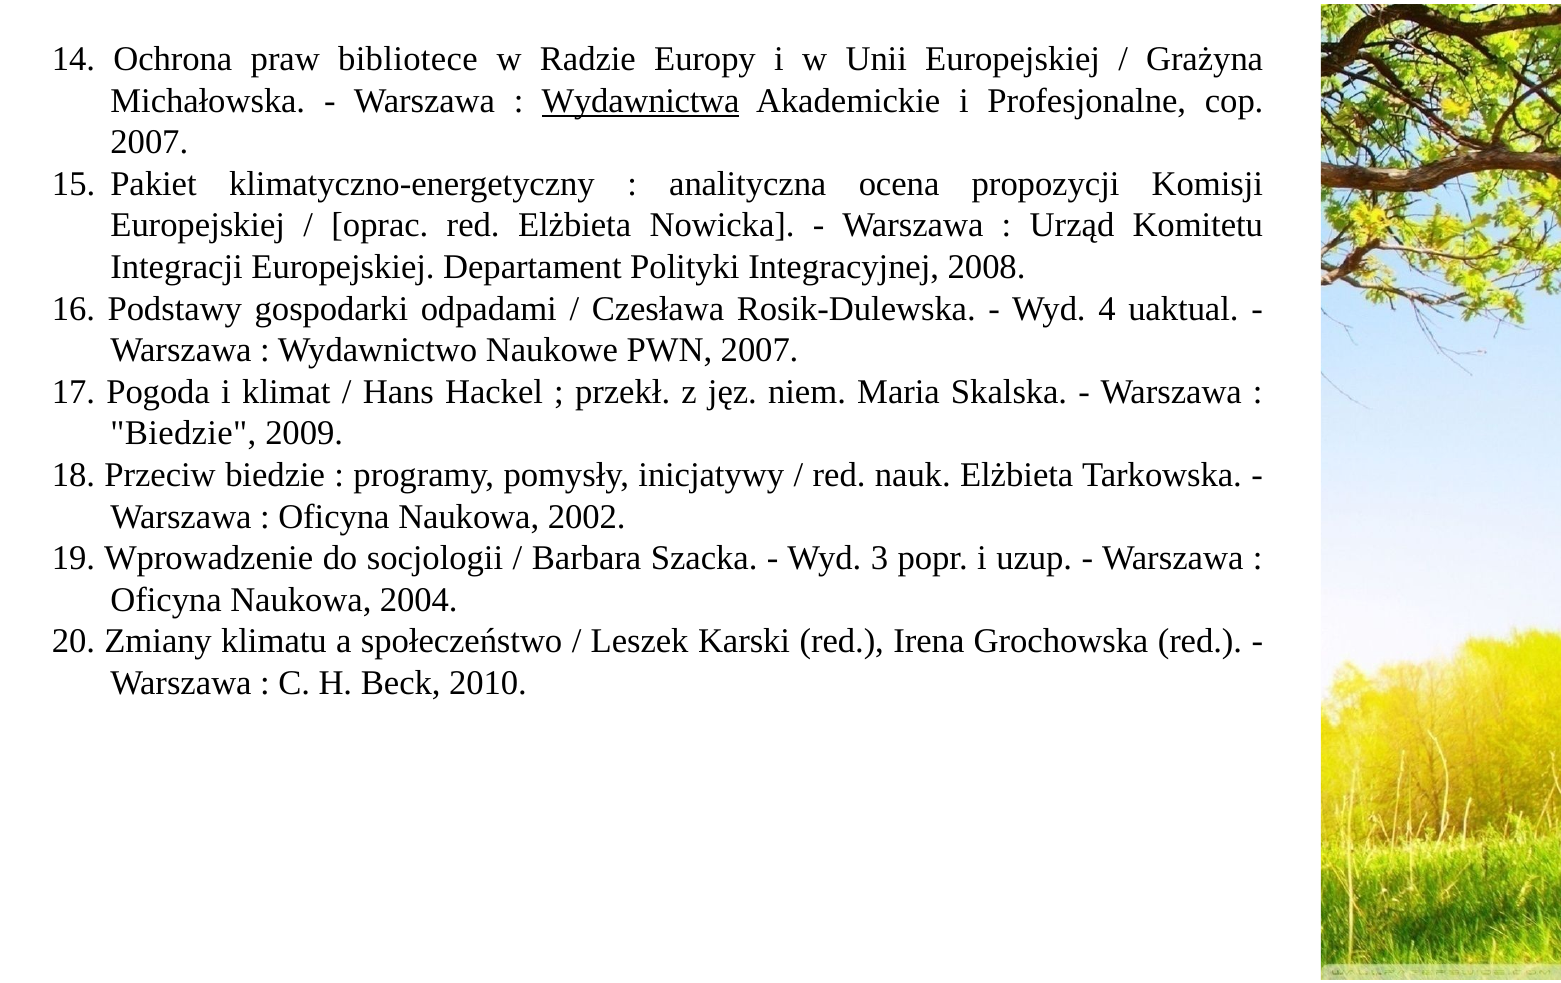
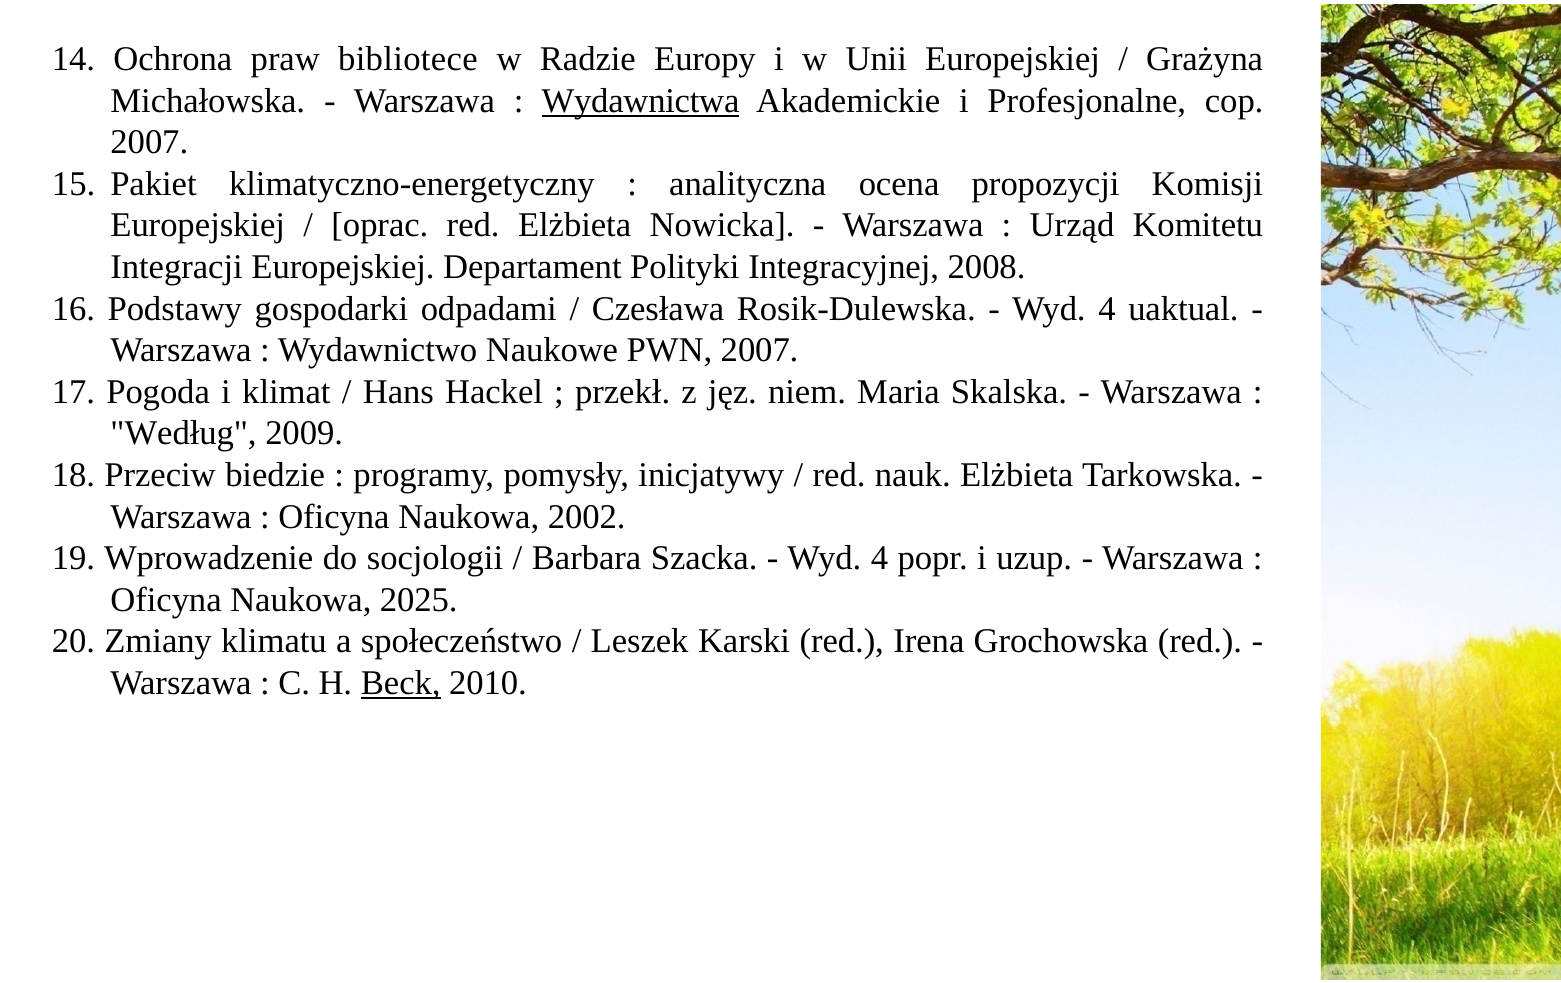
Biedzie at (183, 434): Biedzie -> Według
3 at (880, 558): 3 -> 4
2004: 2004 -> 2025
Beck underline: none -> present
